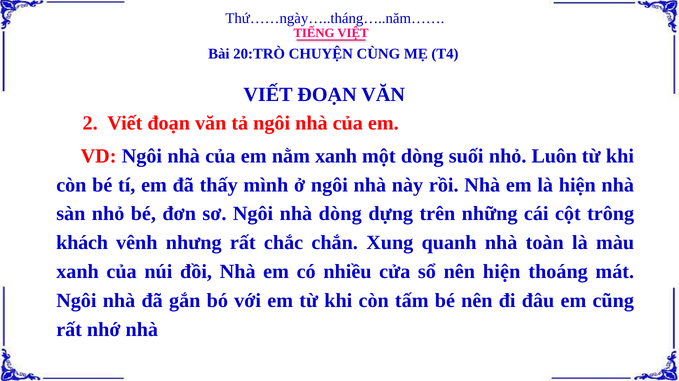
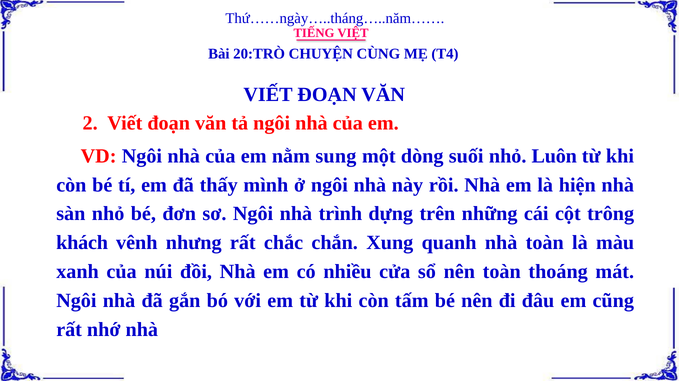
nằm xanh: xanh -> sung
nhà dòng: dòng -> trình
nên hiện: hiện -> toàn
